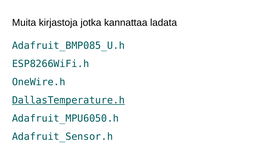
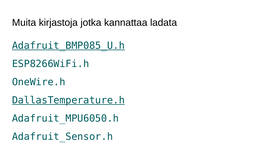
Adafruit_BMP085_U.h underline: none -> present
